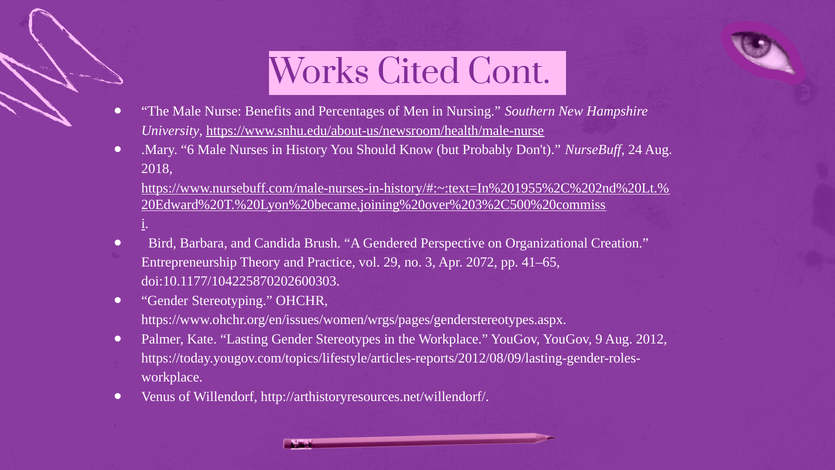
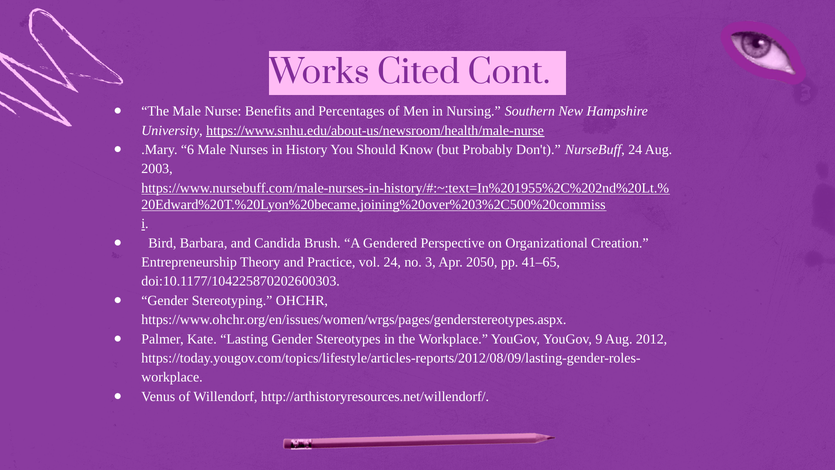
2018: 2018 -> 2003
vol 29: 29 -> 24
2072: 2072 -> 2050
